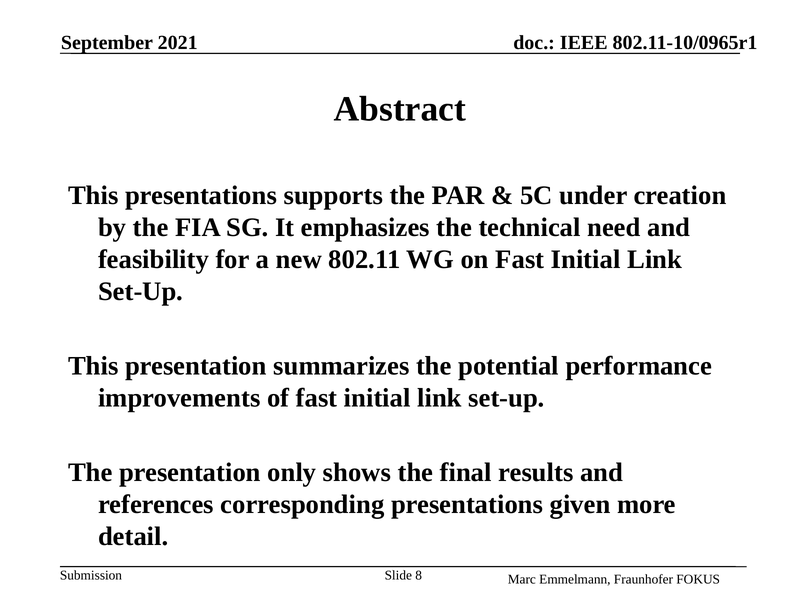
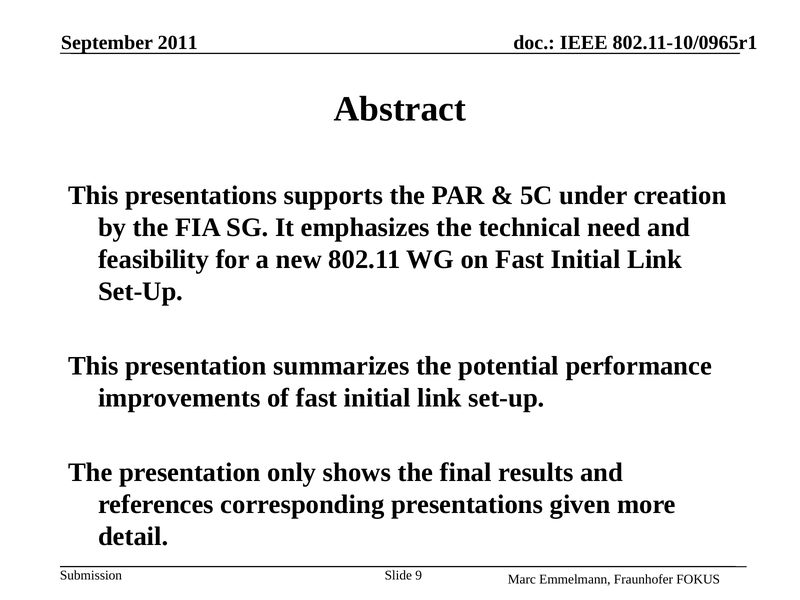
2021: 2021 -> 2011
8: 8 -> 9
